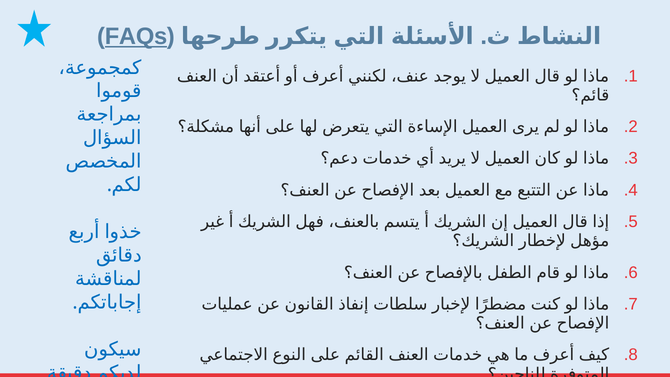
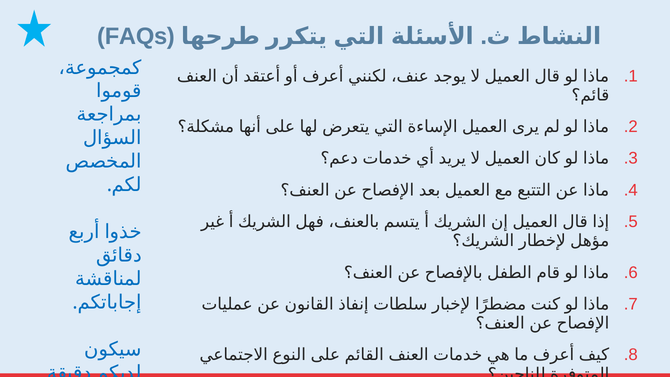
FAQs underline: present -> none
